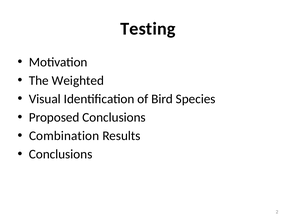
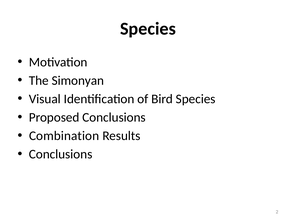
Testing at (148, 29): Testing -> Species
Weighted: Weighted -> Simonyan
